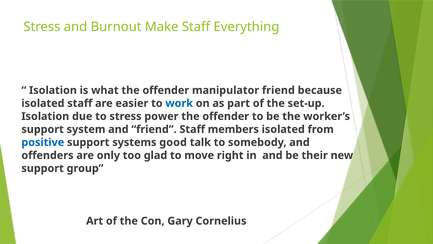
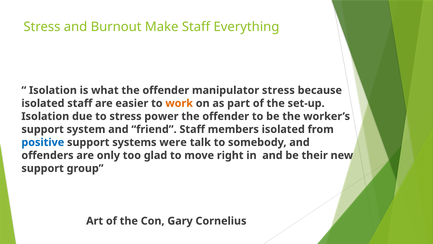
manipulator friend: friend -> stress
work colour: blue -> orange
good: good -> were
